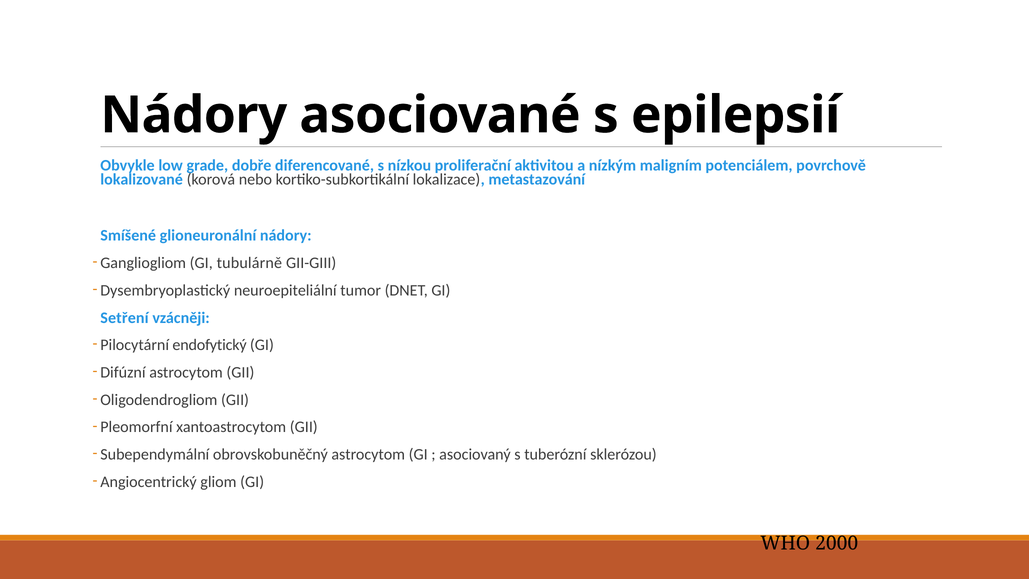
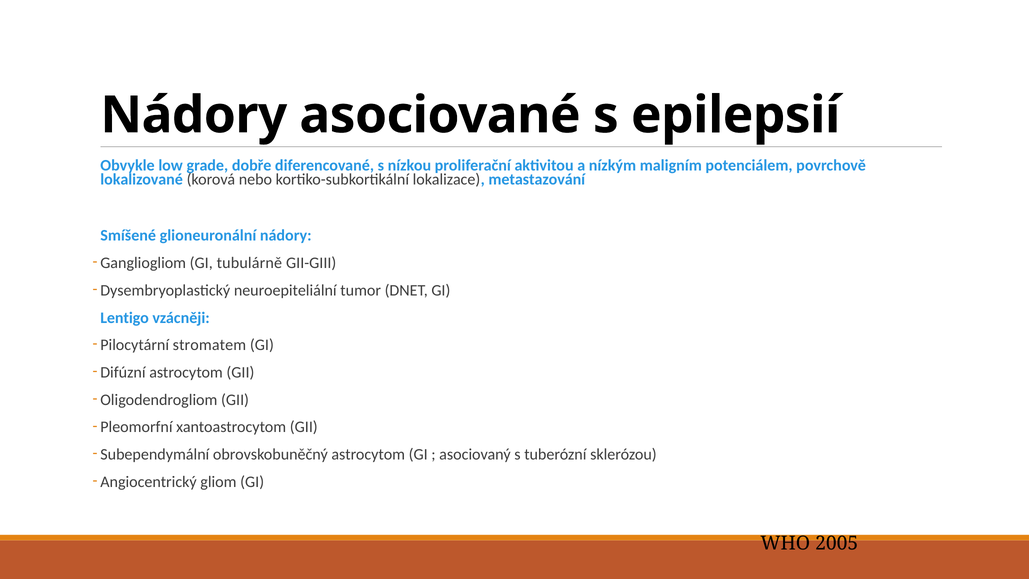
Setření: Setření -> Lentigo
endofytický: endofytický -> stromatem
2000: 2000 -> 2005
